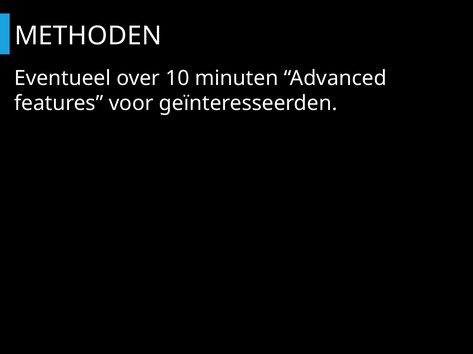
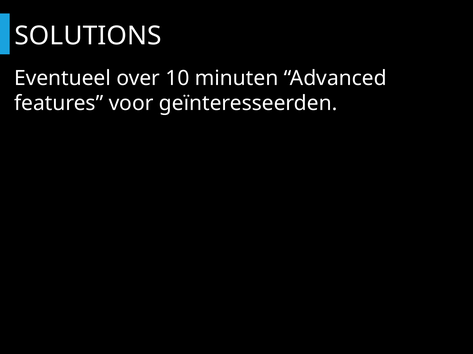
METHODEN: METHODEN -> SOLUTIONS
